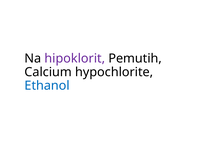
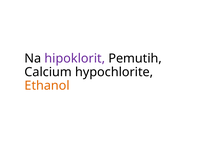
Ethanol colour: blue -> orange
